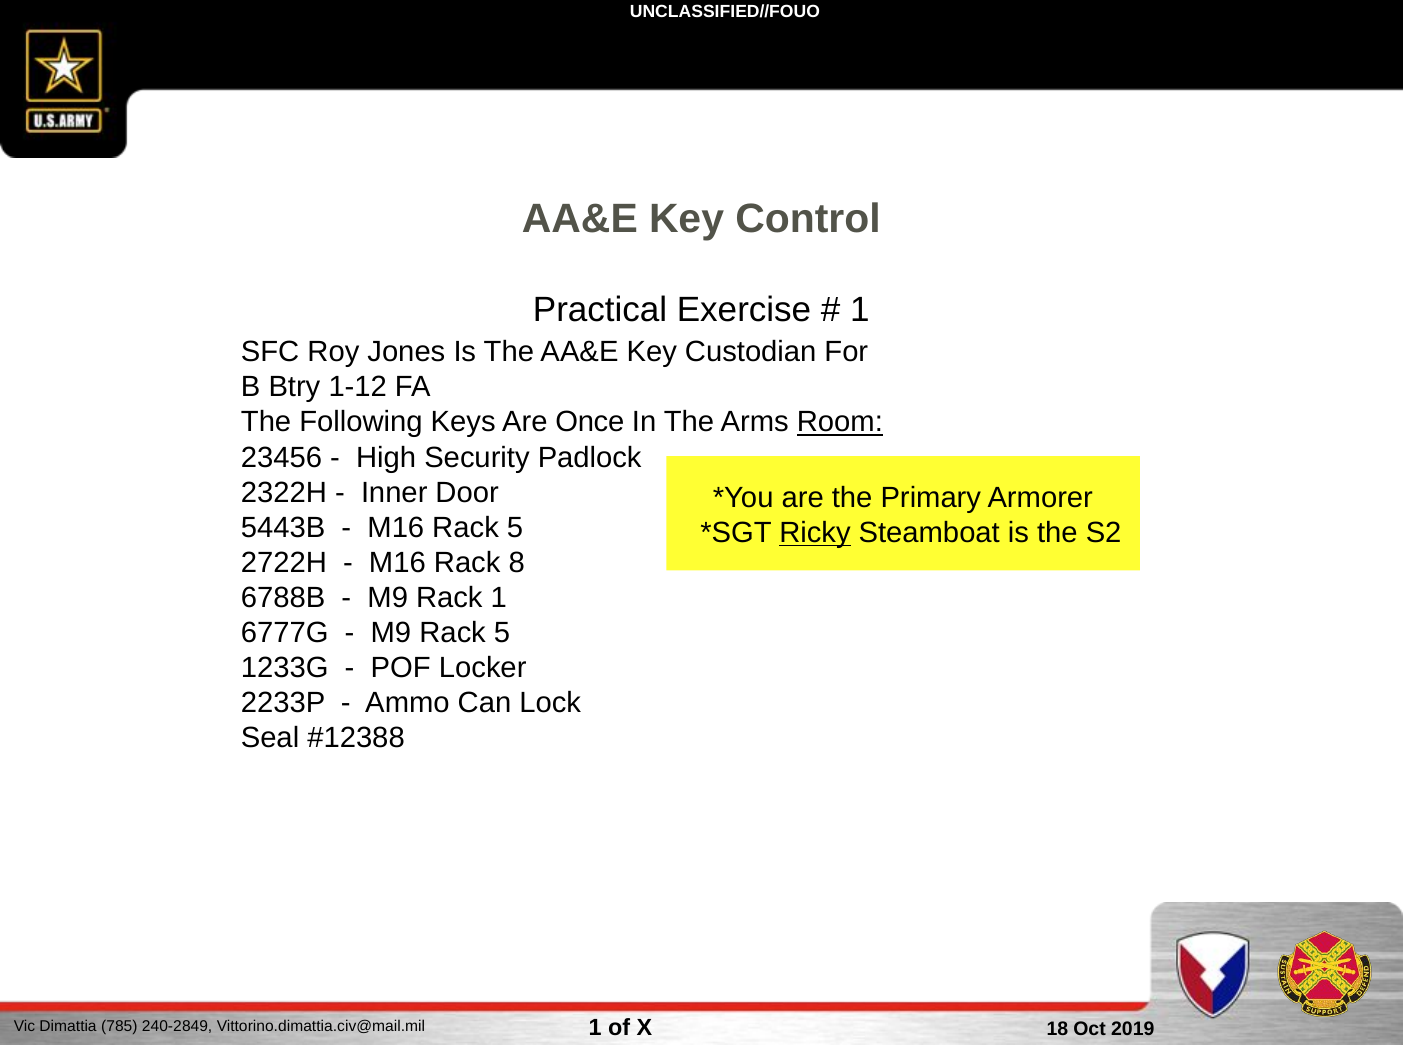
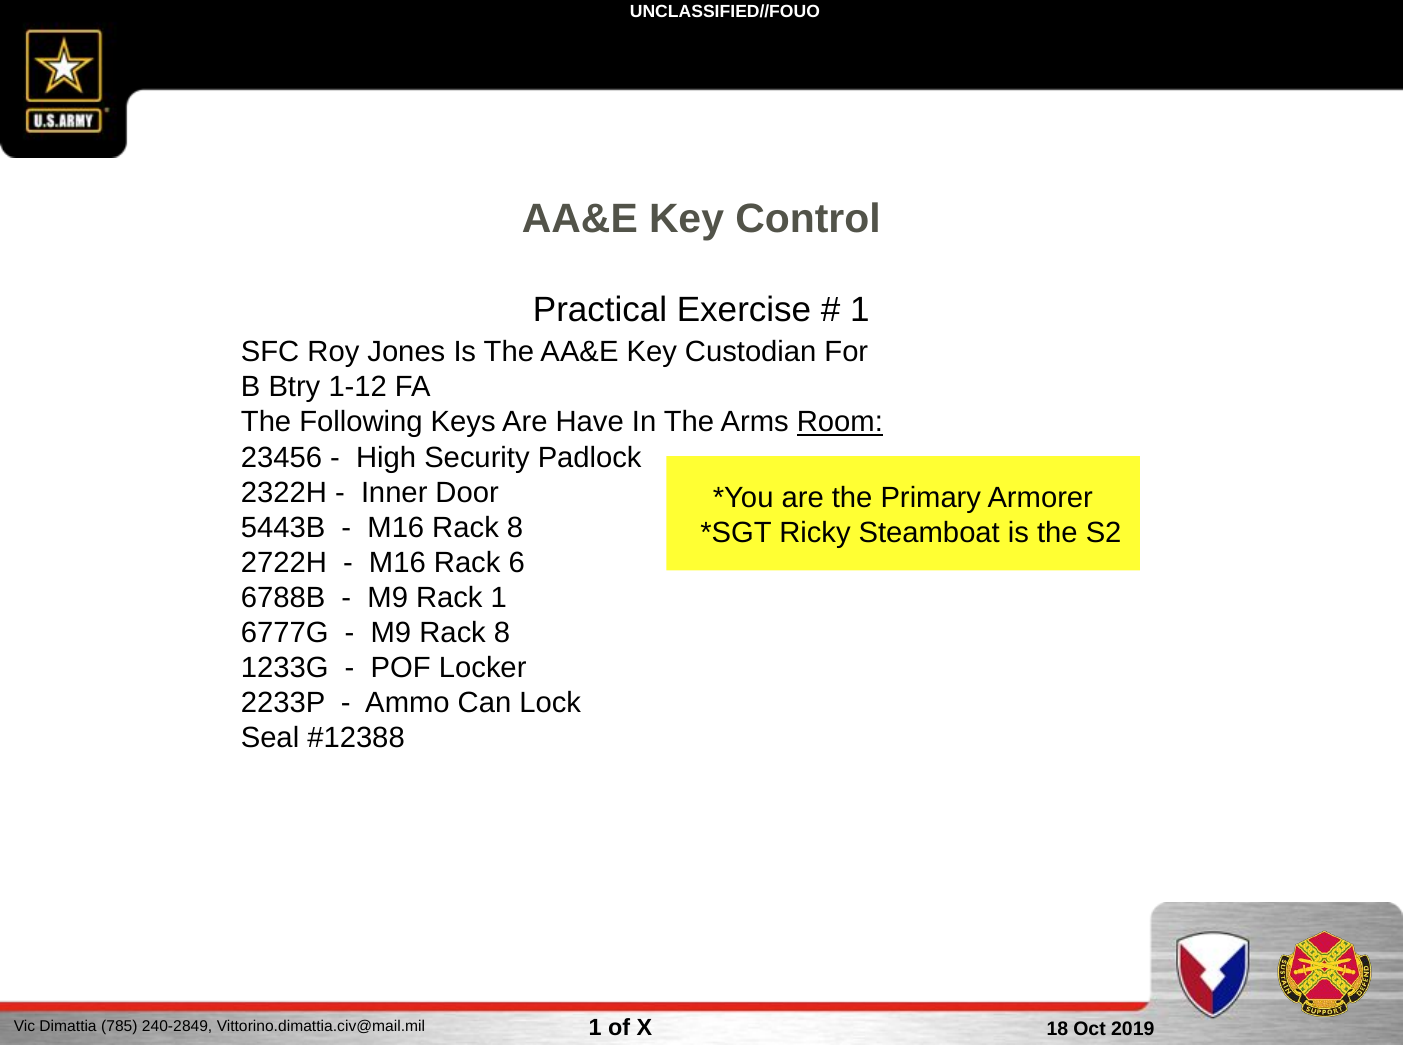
Once: Once -> Have
M16 Rack 5: 5 -> 8
Ricky underline: present -> none
8: 8 -> 6
M9 Rack 5: 5 -> 8
